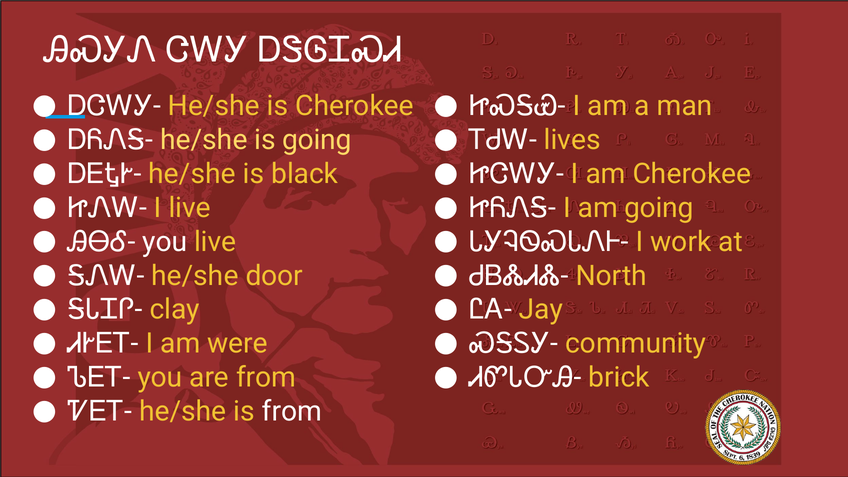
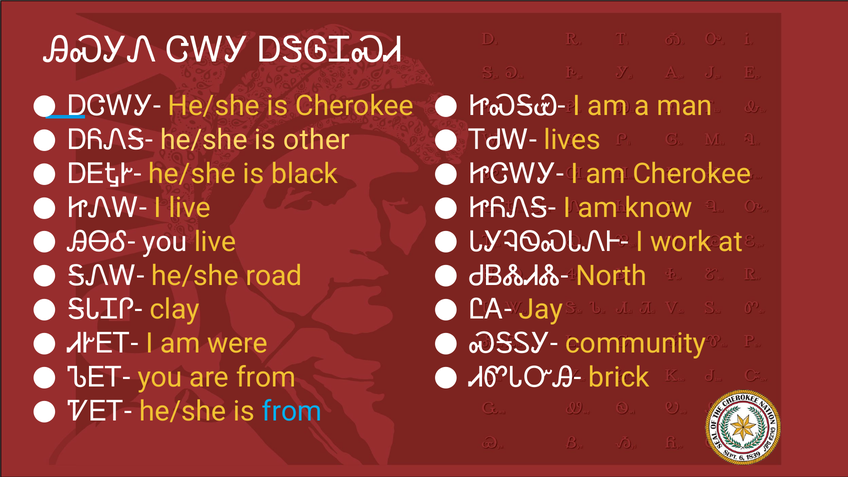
is going: going -> other
am going: going -> know
door: door -> road
from at (292, 411) colour: white -> light blue
